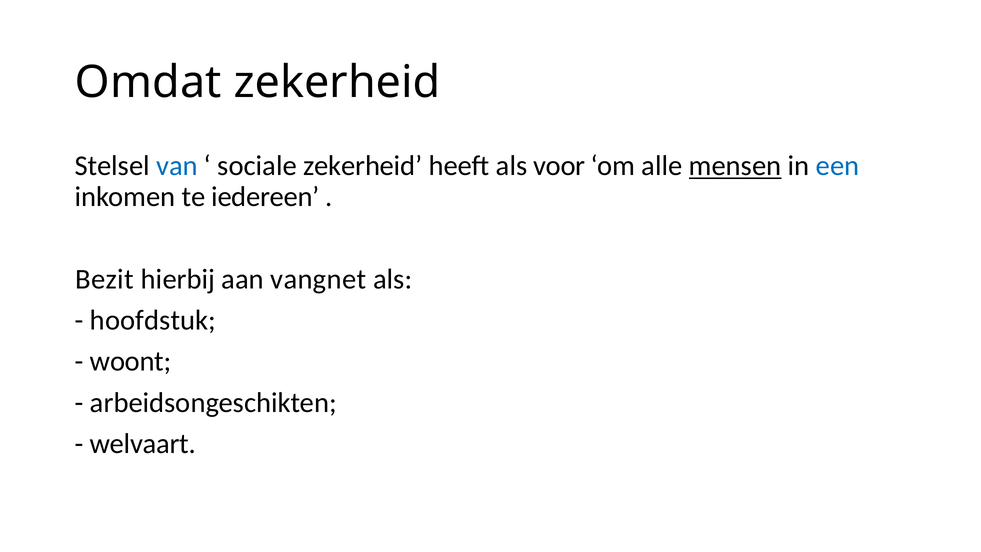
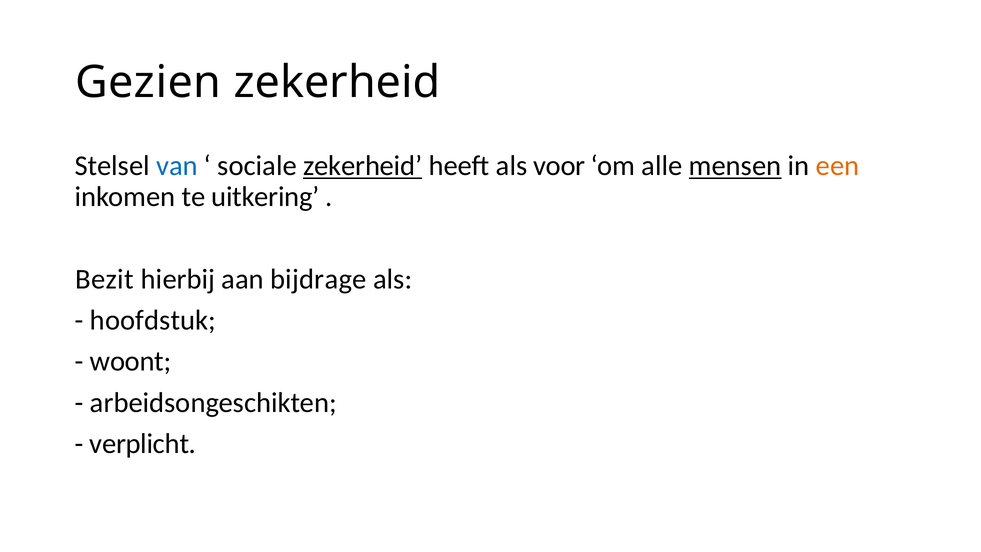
Omdat: Omdat -> Gezien
zekerheid at (363, 166) underline: none -> present
een colour: blue -> orange
iedereen: iedereen -> uitkering
vangnet: vangnet -> bijdrage
welvaart: welvaart -> verplicht
